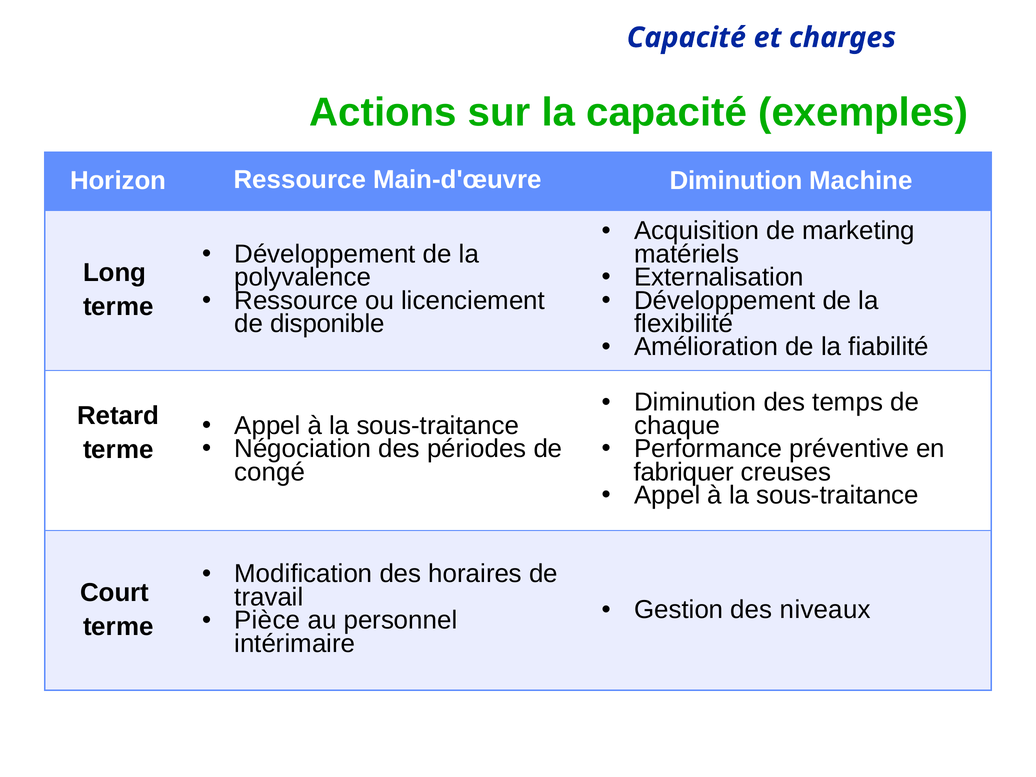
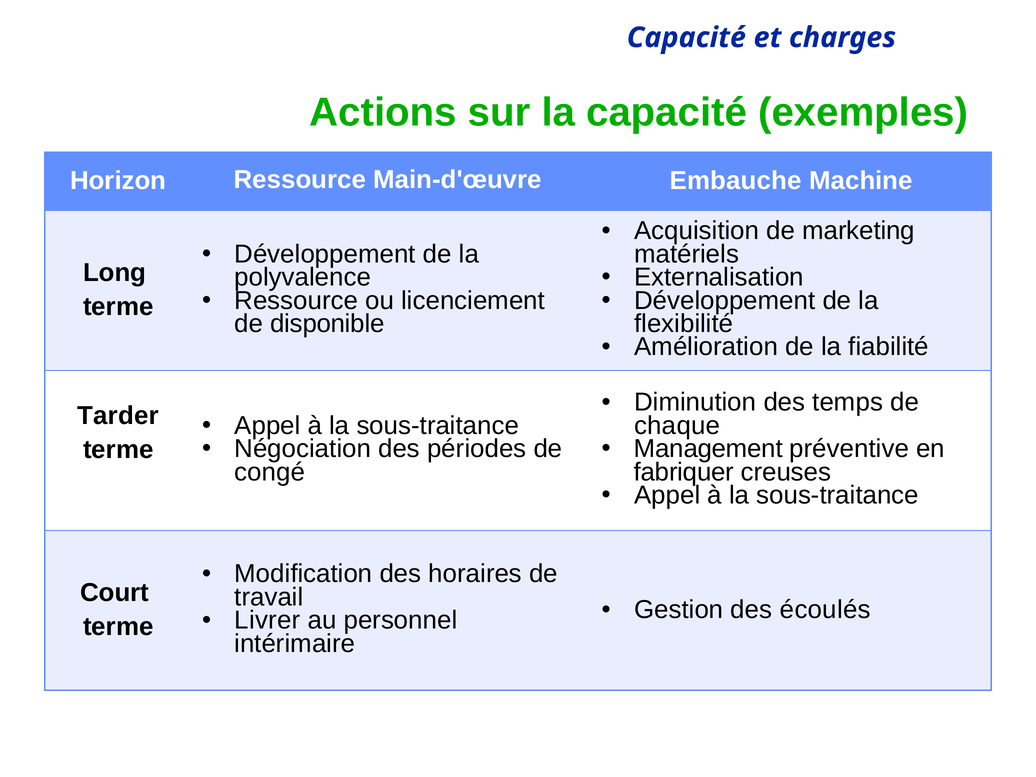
Main-d'œuvre Diminution: Diminution -> Embauche
Retard: Retard -> Tarder
Performance: Performance -> Management
niveaux: niveaux -> écoulés
Pièce: Pièce -> Livrer
